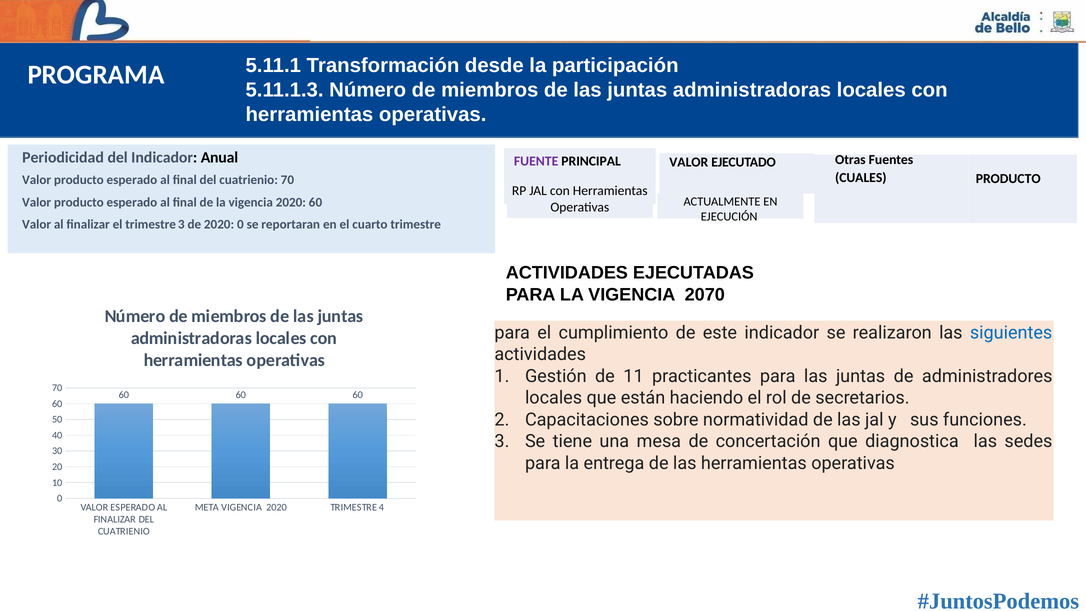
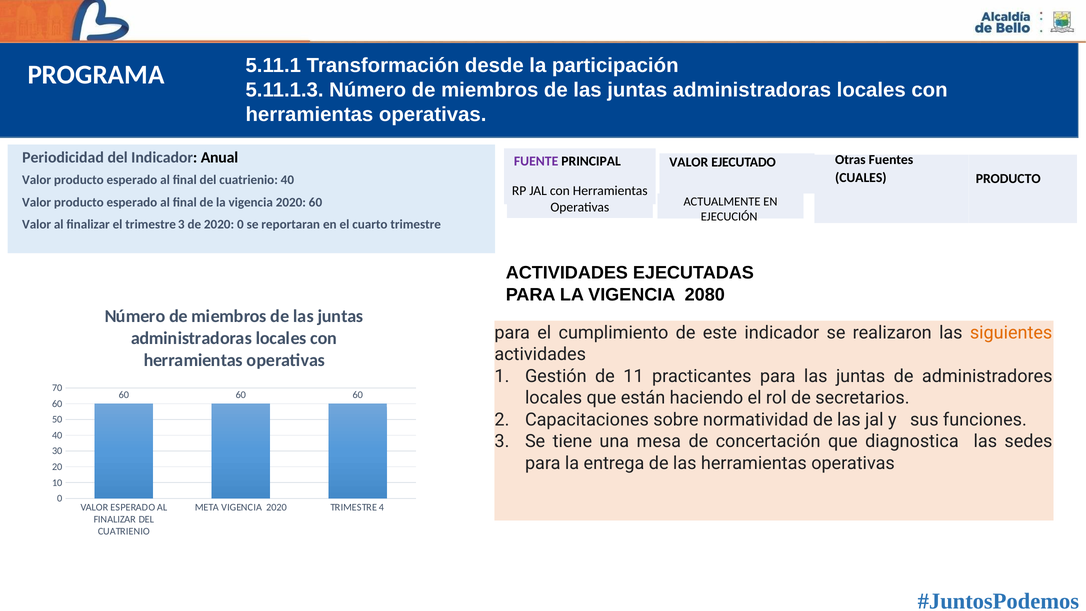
cuatrienio 70: 70 -> 40
2070: 2070 -> 2080
siguientes colour: blue -> orange
